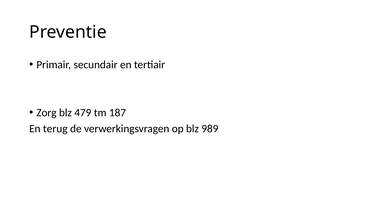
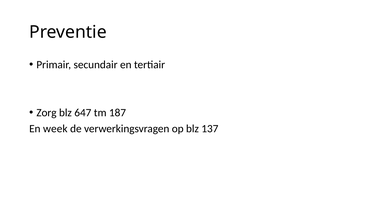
479: 479 -> 647
terug: terug -> week
989: 989 -> 137
